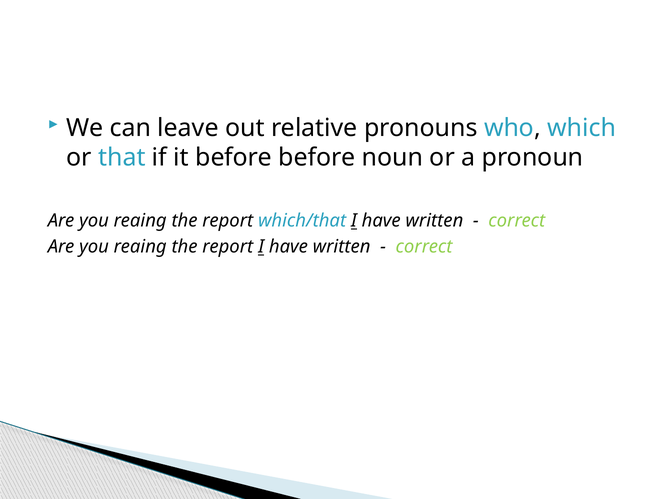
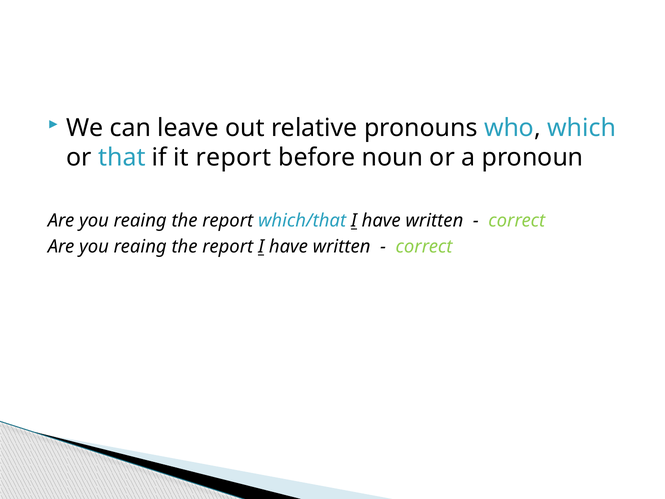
it before: before -> report
